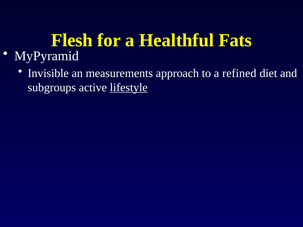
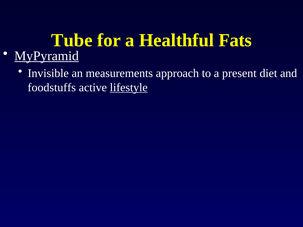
Flesh: Flesh -> Tube
MyPyramid underline: none -> present
refined: refined -> present
subgroups: subgroups -> foodstuffs
